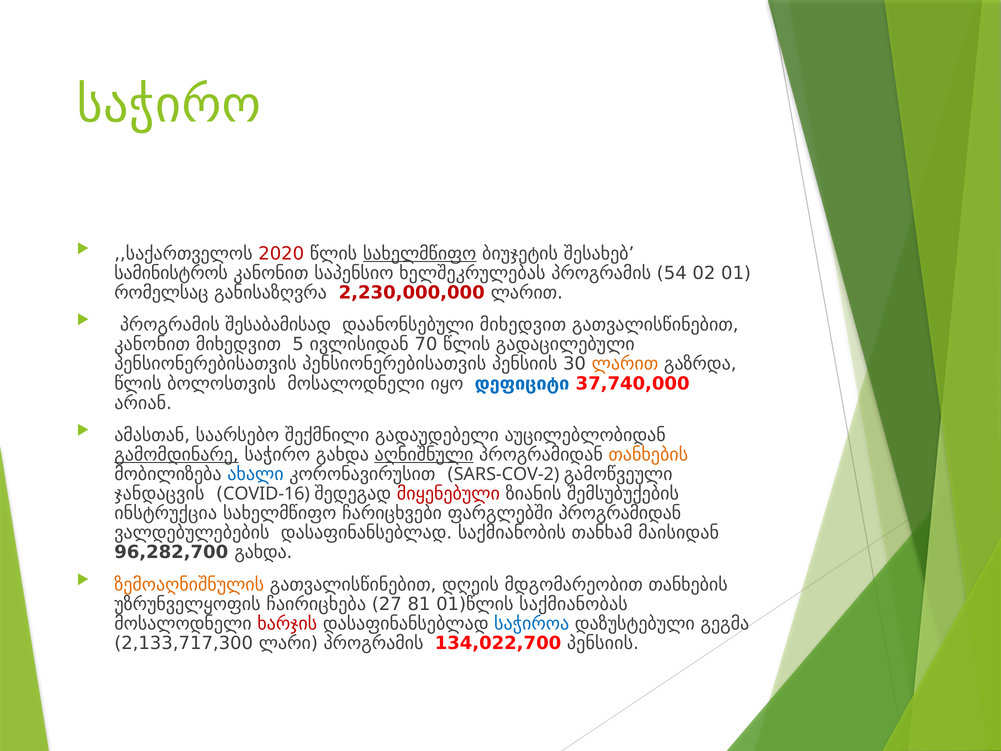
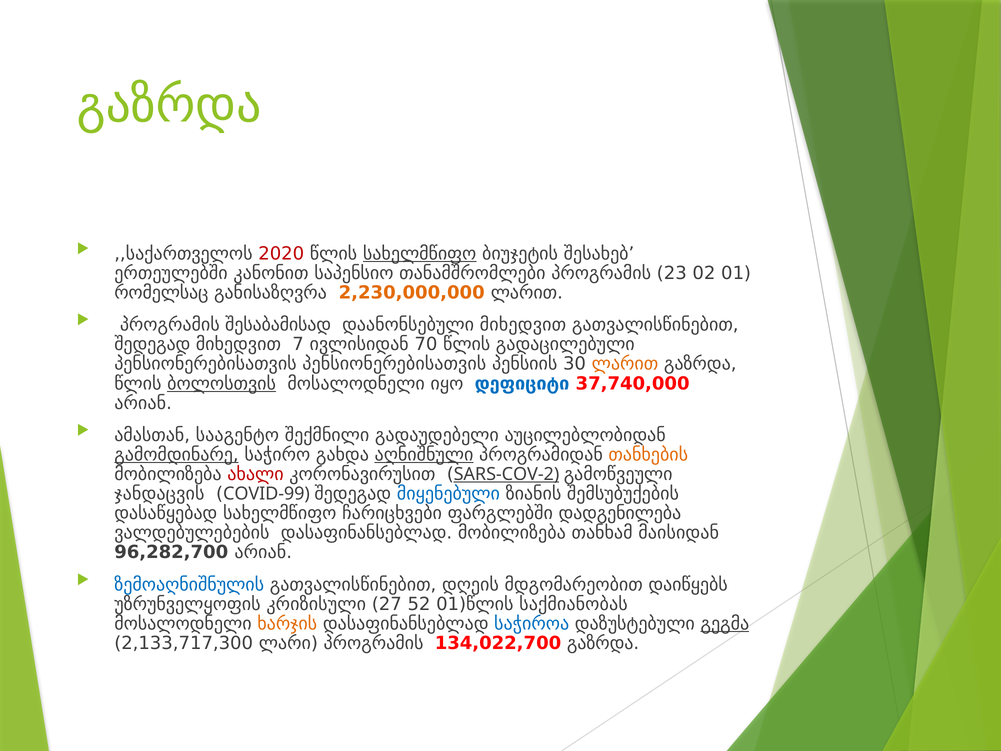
საჭირო at (169, 105): საჭირო -> გაზრდა
სამინისტროს: სამინისტროს -> ერთეულებში
ხელშეკრულებას: ხელშეკრულებას -> თანამშრომლები
54: 54 -> 23
2,230,000,000 colour: red -> orange
კანონით at (152, 344): კანონით -> შედეგად
5: 5 -> 7
ბოლოსთვის underline: none -> present
საარსებო: საარსებო -> სააგენტო
ახალი colour: blue -> red
SARS-COV-2 underline: none -> present
COVID-16: COVID-16 -> COVID-99
მიყენებული colour: red -> blue
ინსტრუქცია: ინსტრუქცია -> დასაწყებად
ფარგლებში პროგრამიდან: პროგრამიდან -> დადგენილება
დასაფინანსებლად საქმიანობის: საქმიანობის -> მობილიზება
96,282,700 გახდა: გახდა -> არიან
ზემოაღნიშნულის colour: orange -> blue
მდგომარეობით თანხების: თანხების -> დაიწყებს
ჩაირიცხება: ჩაირიცხება -> კრიზისული
81: 81 -> 52
ხარჯის colour: red -> orange
გეგმა underline: none -> present
134,022,700 პენსიის: პენსიის -> გაზრდა
